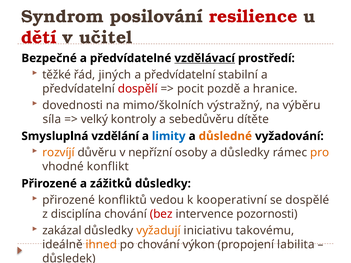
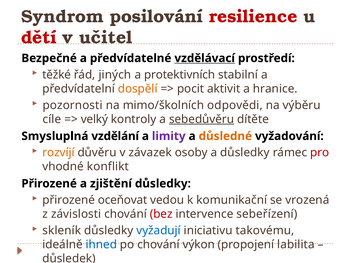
předvídatelní at (180, 75): předvídatelní -> protektivních
dospělí colour: red -> orange
pozdě: pozdě -> aktivit
dovednosti: dovednosti -> pozornosti
výstražný: výstražný -> odpovědi
síla: síla -> cíle
sebedůvěru underline: none -> present
limity colour: blue -> purple
nepřízní: nepřízní -> závazek
pro colour: orange -> red
zážitků: zážitků -> zjištění
konfliktů: konfliktů -> oceňovat
kooperativní: kooperativní -> komunikační
dospělé: dospělé -> vrozená
disciplína: disciplína -> závislosti
pozornosti: pozornosti -> sebeřízení
zakázal: zakázal -> skleník
vyžadují colour: orange -> blue
ihned colour: orange -> blue
